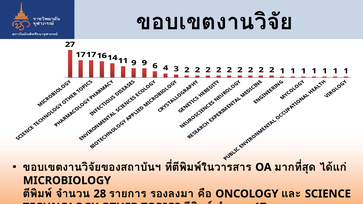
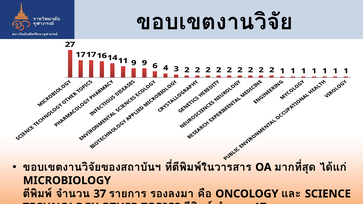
28: 28 -> 37
